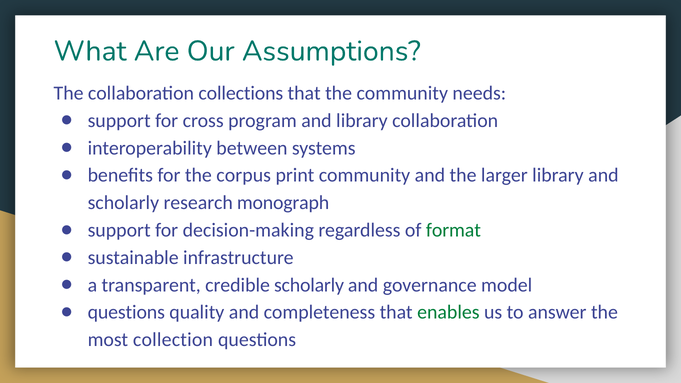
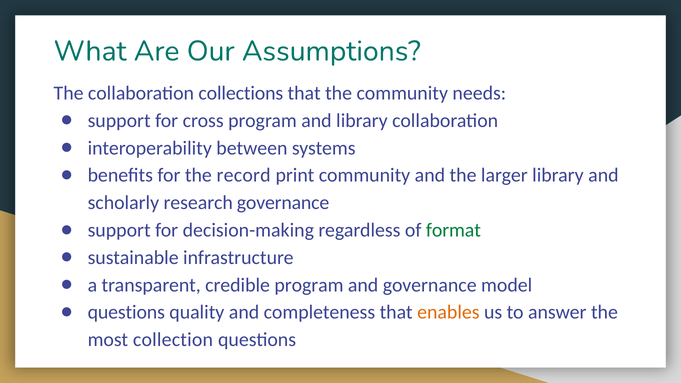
corpus: corpus -> record
research monograph: monograph -> governance
credible scholarly: scholarly -> program
enables colour: green -> orange
